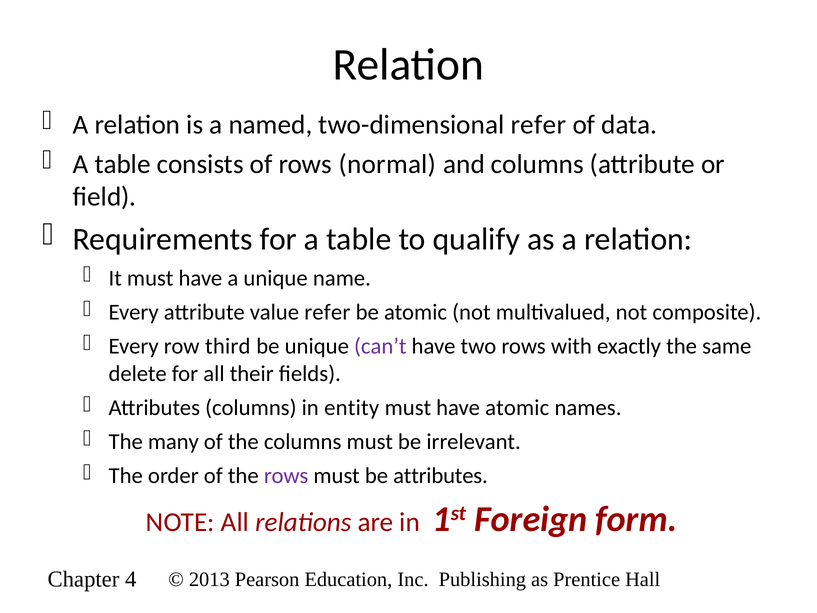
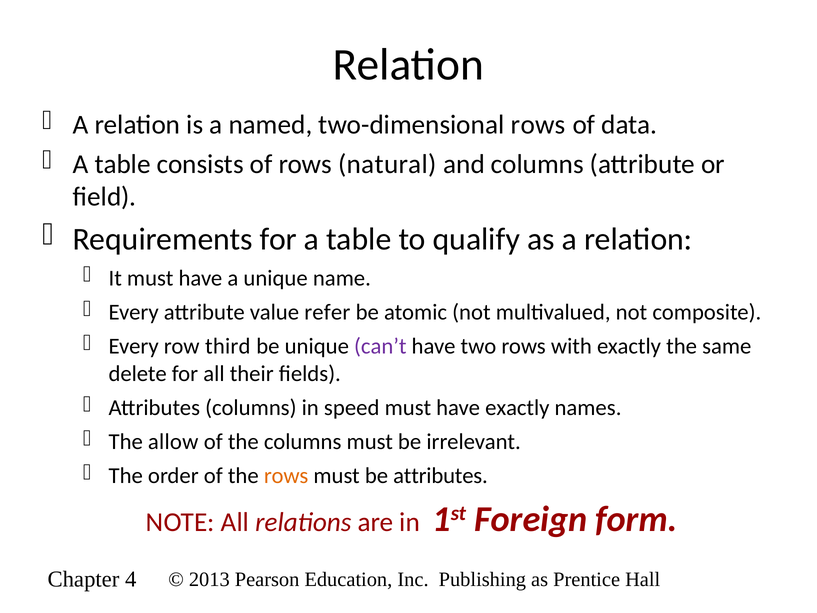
two-dimensional refer: refer -> rows
normal: normal -> natural
entity: entity -> speed
have atomic: atomic -> exactly
many: many -> allow
rows at (286, 476) colour: purple -> orange
